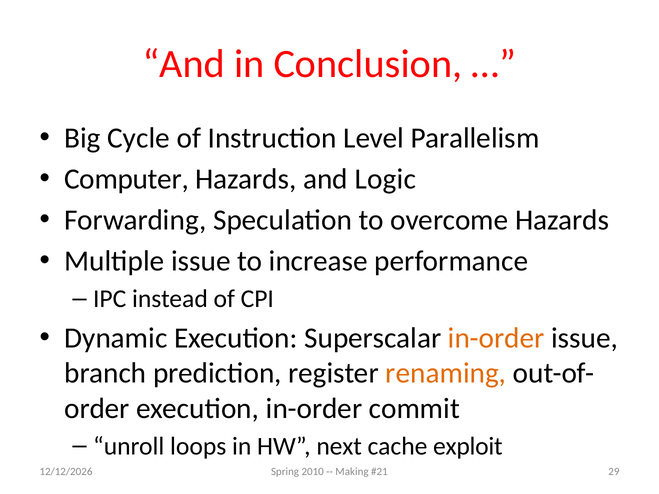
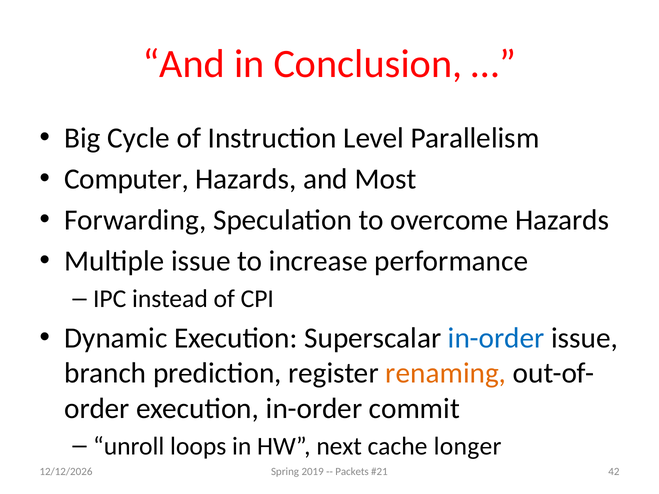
Logic: Logic -> Most
in-order at (496, 338) colour: orange -> blue
exploit: exploit -> longer
2010: 2010 -> 2019
Making: Making -> Packets
29: 29 -> 42
